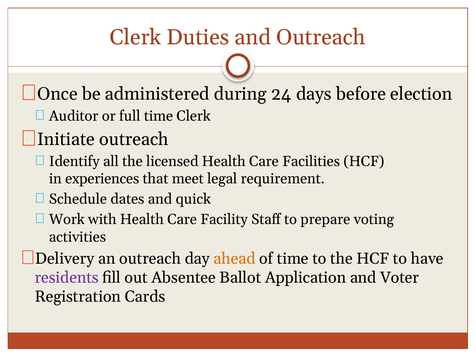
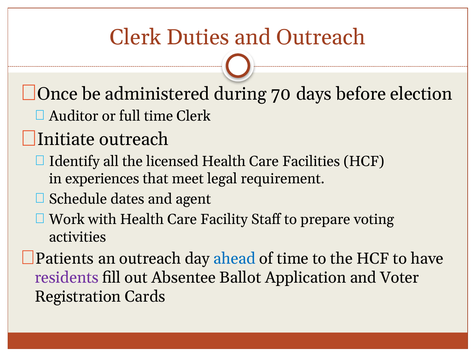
24: 24 -> 70
quick: quick -> agent
Delivery: Delivery -> Patients
ahead colour: orange -> blue
